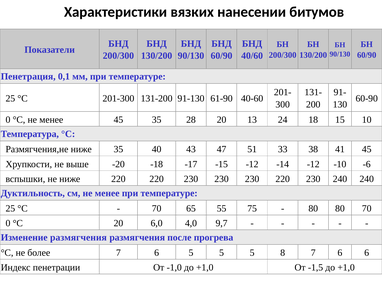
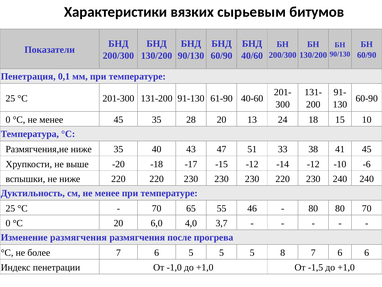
нанесении: нанесении -> сырьевым
75: 75 -> 46
9,7: 9,7 -> 3,7
